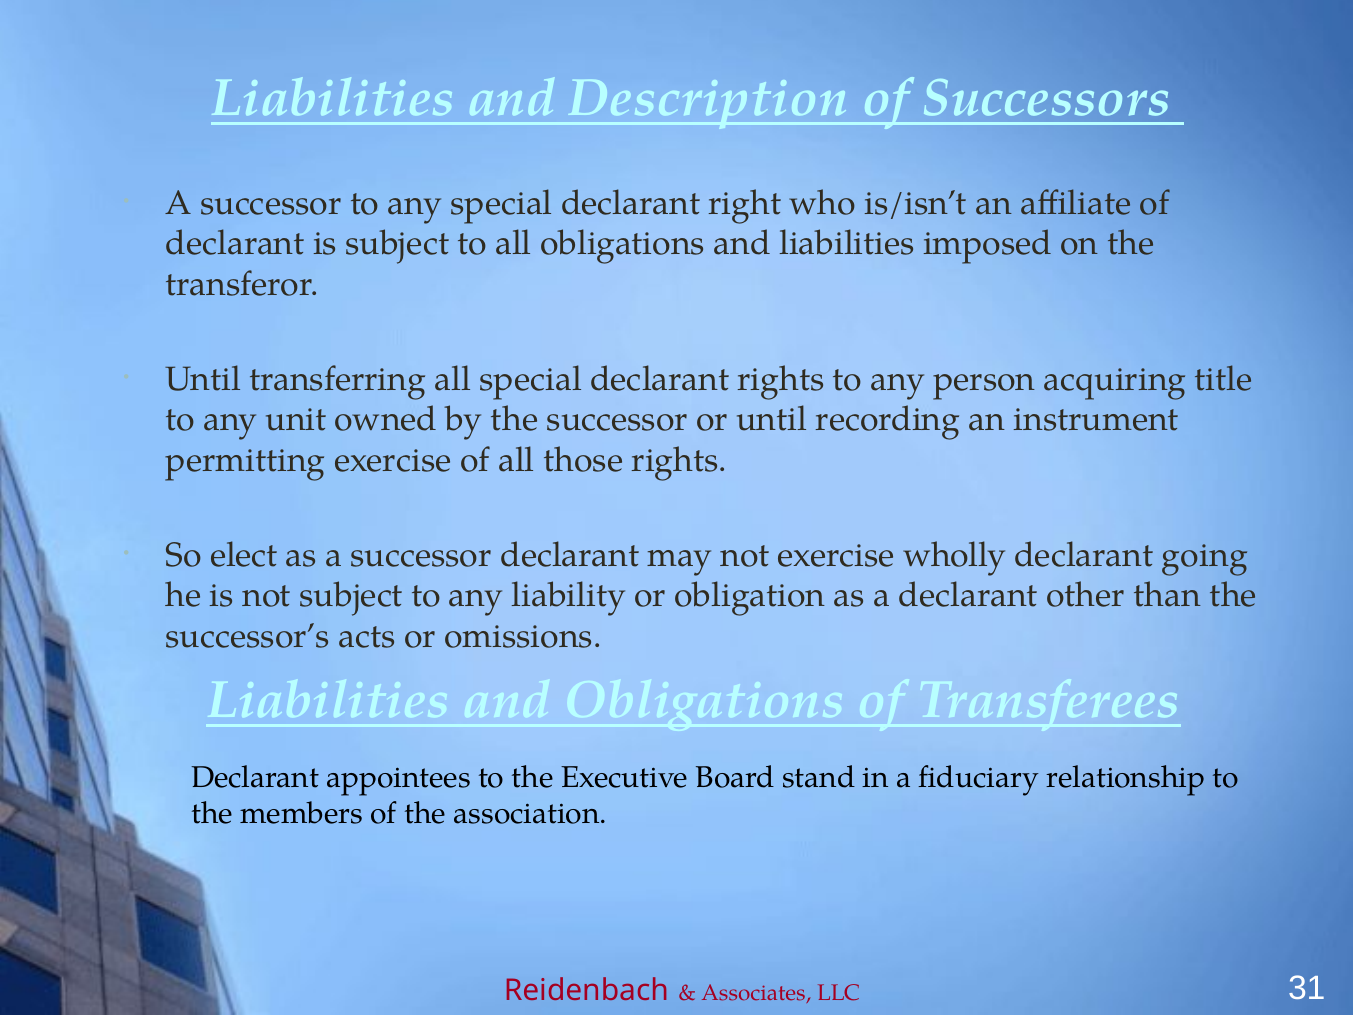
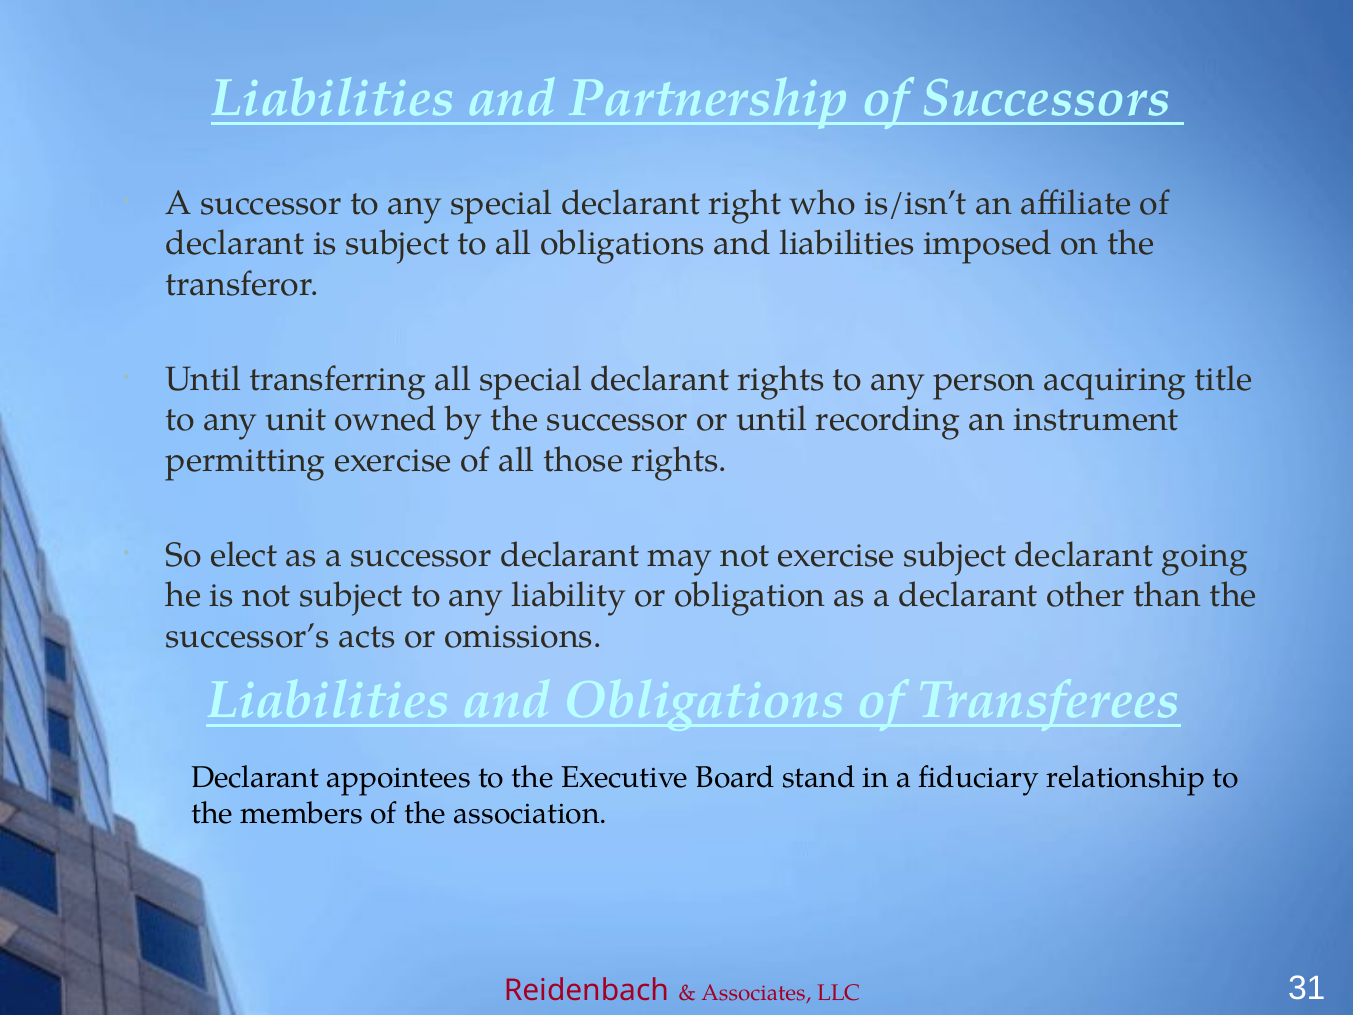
Description: Description -> Partnership
exercise wholly: wholly -> subject
